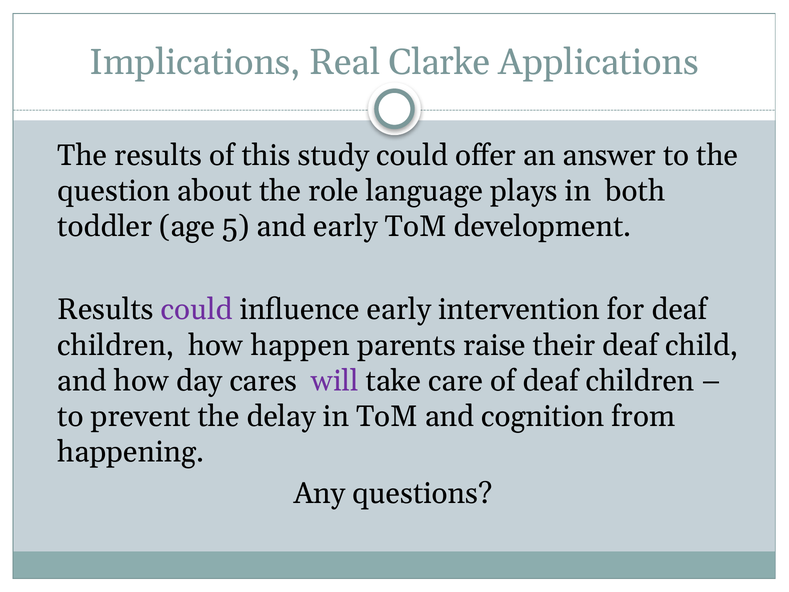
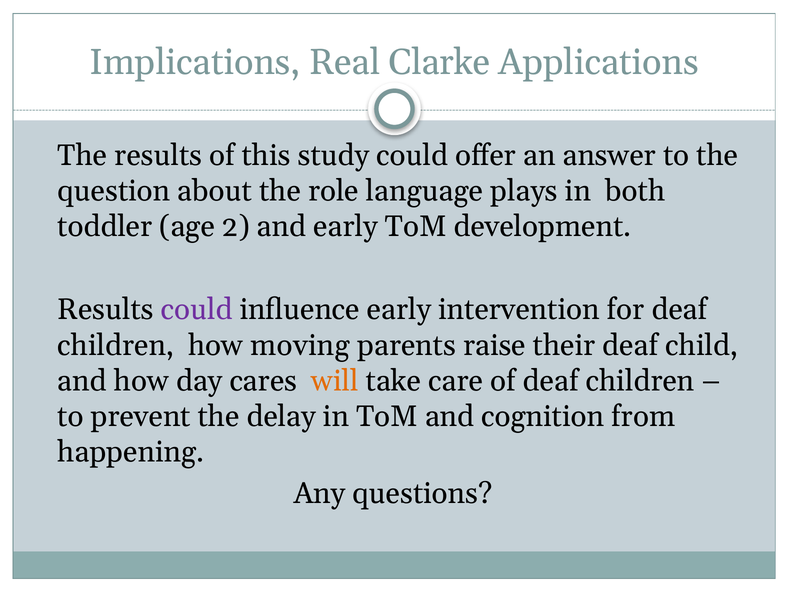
5: 5 -> 2
happen: happen -> moving
will colour: purple -> orange
